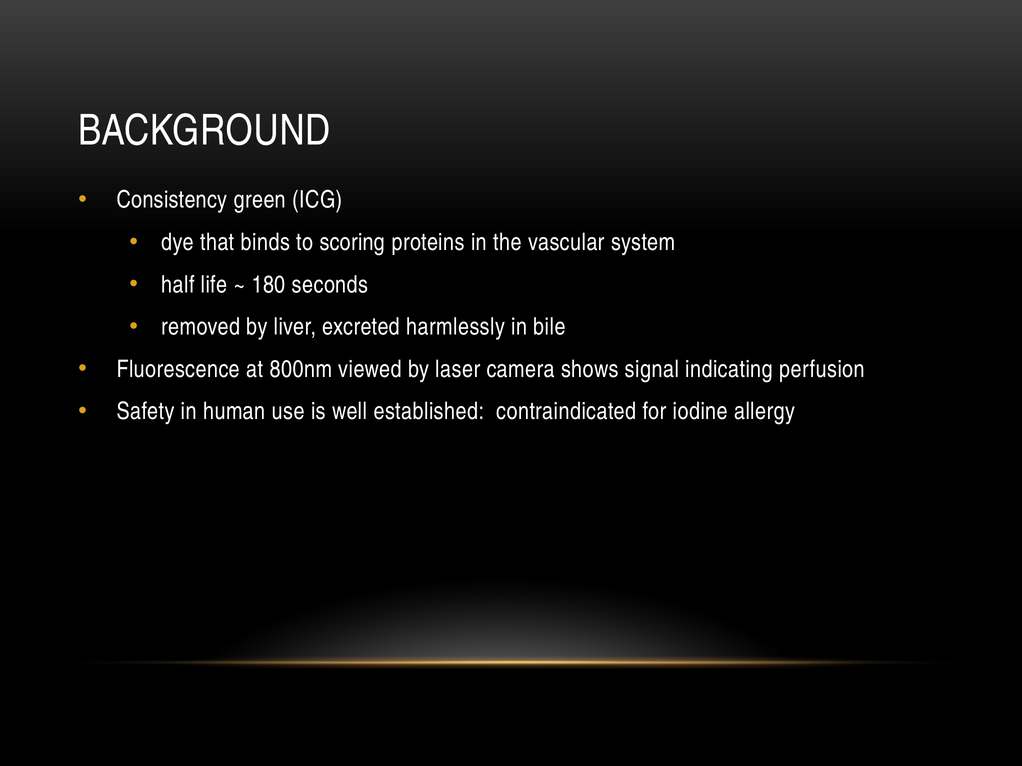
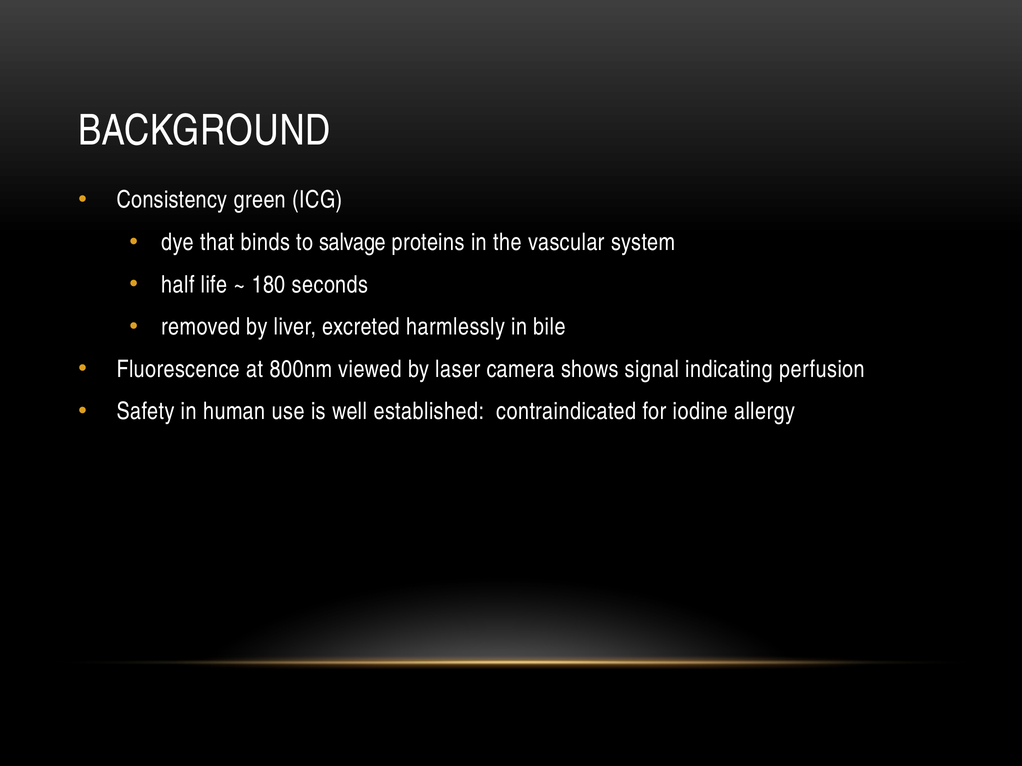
scoring: scoring -> salvage
